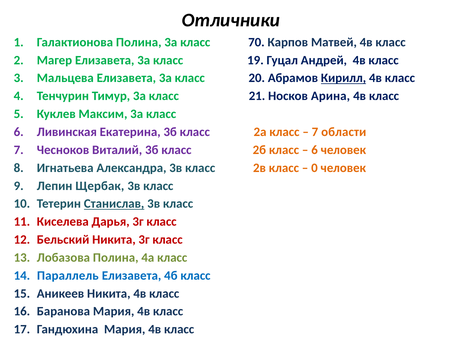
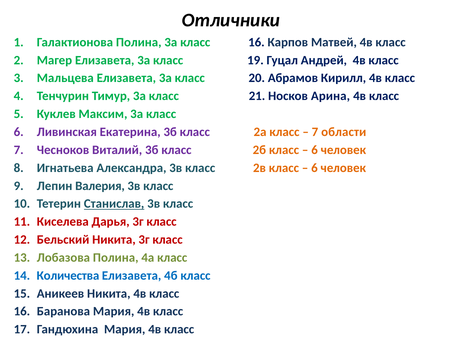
3а класс 70: 70 -> 16
Кирилл underline: present -> none
0 at (314, 168): 0 -> 6
Щербак: Щербак -> Валерия
Параллель: Параллель -> Количества
